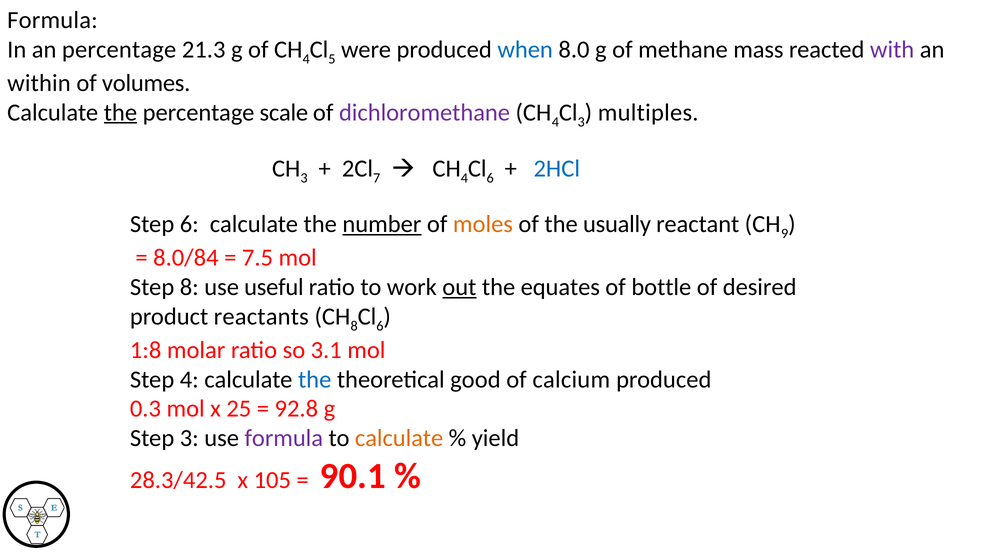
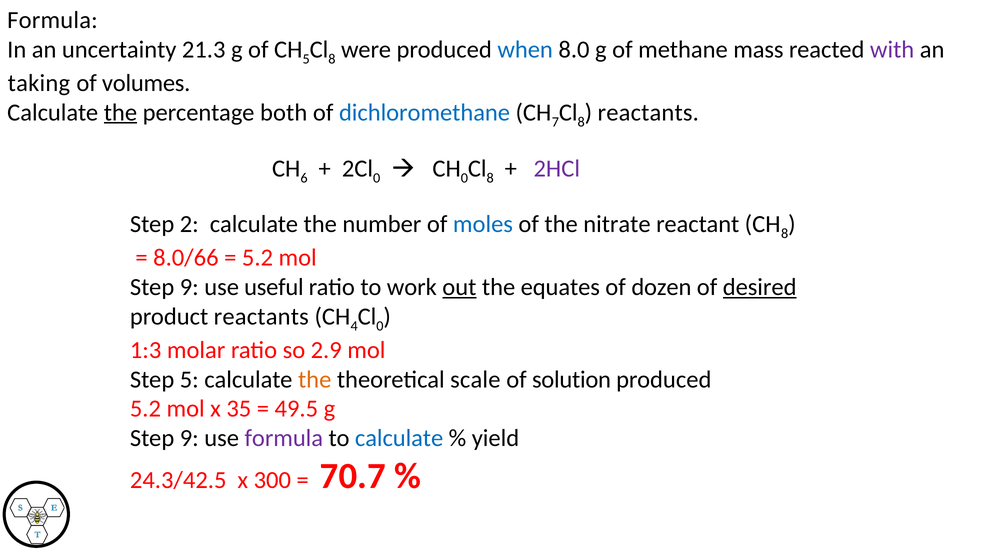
an percentage: percentage -> uncertainty
4 at (306, 59): 4 -> 5
5 at (332, 59): 5 -> 8
within: within -> taking
scale: scale -> both
dichloromethane colour: purple -> blue
4 at (555, 122): 4 -> 7
3 at (581, 122): 3 -> 8
multiples at (648, 112): multiples -> reactants
3 at (304, 178): 3 -> 6
7 at (377, 178): 7 -> 0
4 at (464, 178): 4 -> 0
6 at (490, 178): 6 -> 8
2HCl colour: blue -> purple
Step 6: 6 -> 2
number underline: present -> none
moles colour: orange -> blue
usually: usually -> nitrate
9 at (785, 234): 9 -> 8
8.0/84: 8.0/84 -> 8.0/66
7.5 at (257, 258): 7.5 -> 5.2
8 at (189, 287): 8 -> 9
bottle: bottle -> dozen
desired underline: none -> present
8 at (354, 326): 8 -> 4
6 at (380, 326): 6 -> 0
1:8: 1:8 -> 1:3
3.1: 3.1 -> 2.9
Step 4: 4 -> 5
the at (315, 380) colour: blue -> orange
good: good -> scale
calcium: calcium -> solution
0.3 at (145, 409): 0.3 -> 5.2
25: 25 -> 35
92.8: 92.8 -> 49.5
3 at (189, 439): 3 -> 9
calculate at (399, 439) colour: orange -> blue
28.3/42.5: 28.3/42.5 -> 24.3/42.5
105: 105 -> 300
90.1: 90.1 -> 70.7
